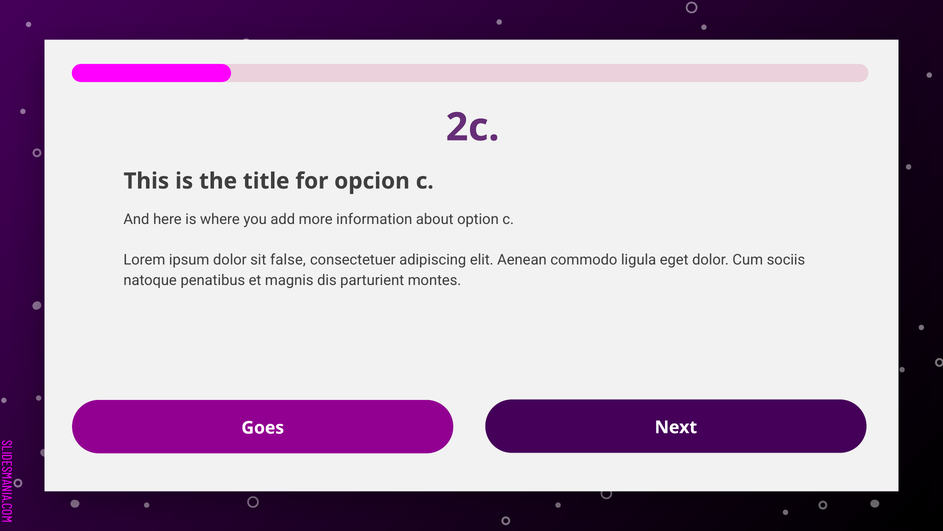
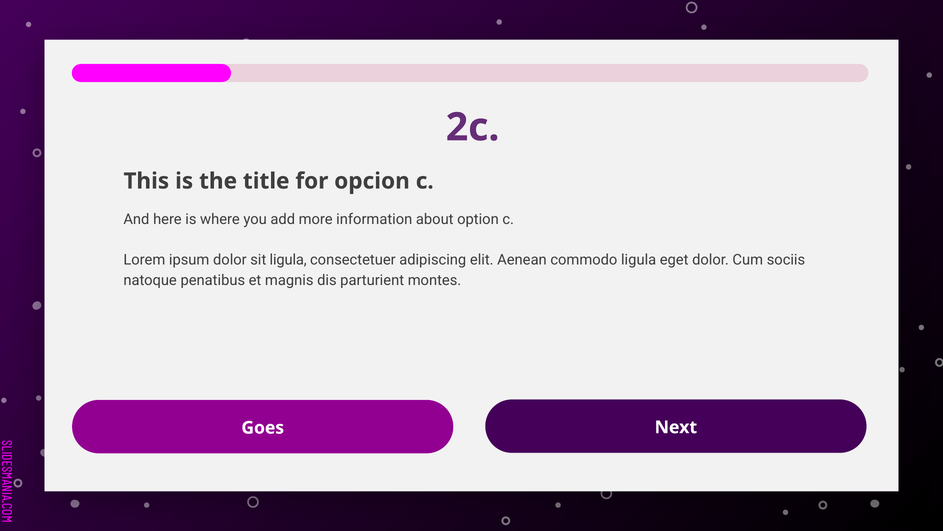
sit false: false -> ligula
